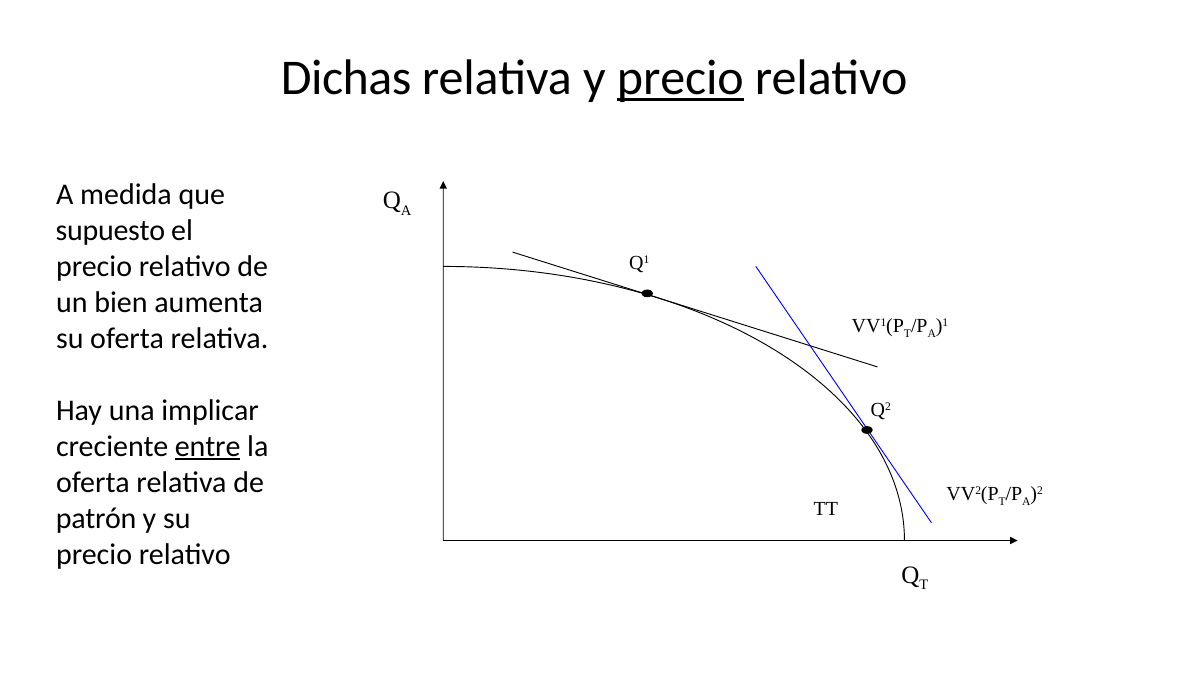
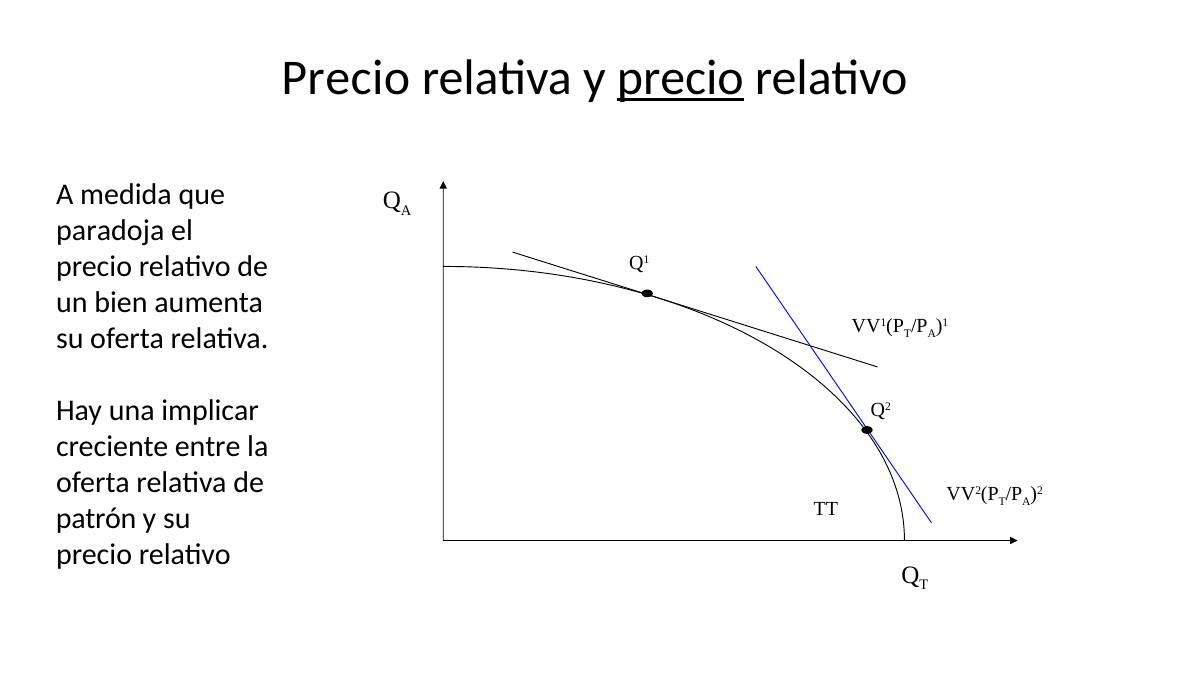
Dichas at (346, 78): Dichas -> Precio
supuesto: supuesto -> paradoja
entre underline: present -> none
